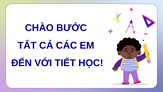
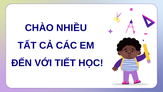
BƯỚC: BƯỚC -> NHIỀU
